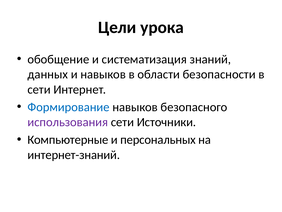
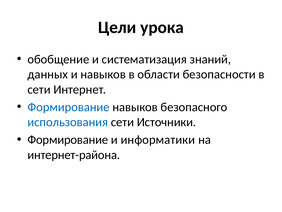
использования colour: purple -> blue
Компьютерные at (68, 139): Компьютерные -> Формирование
персональных: персональных -> информатики
интернет-знаний: интернет-знаний -> интернет-района
